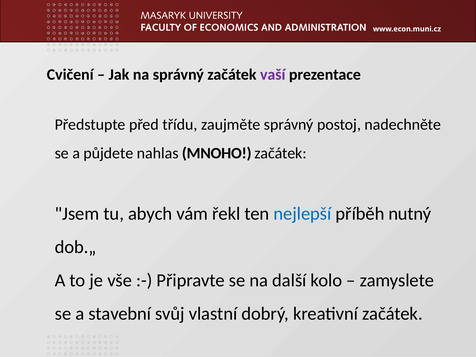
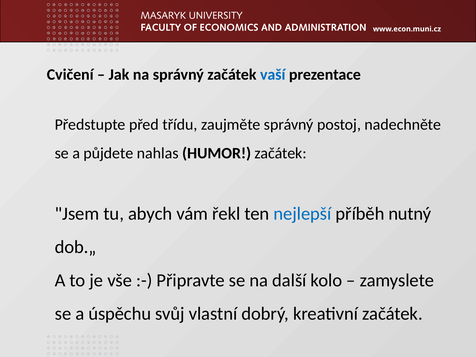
vaší colour: purple -> blue
MNOHO: MNOHO -> HUMOR
stavební: stavební -> úspěchu
